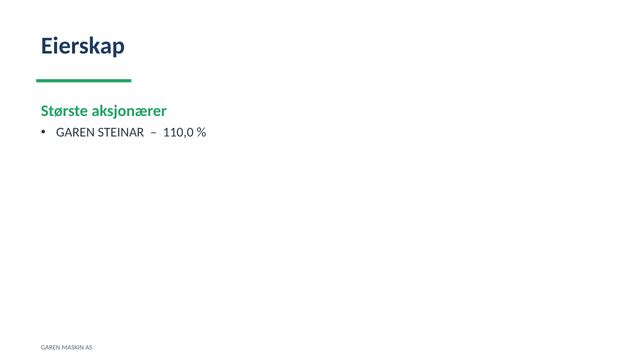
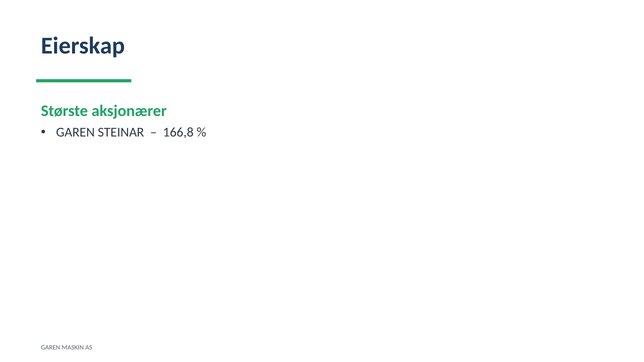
110,0: 110,0 -> 166,8
